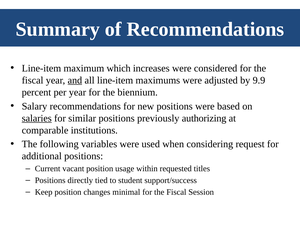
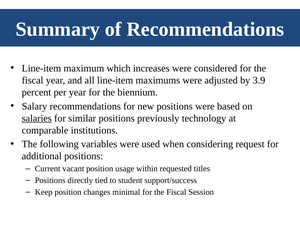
and underline: present -> none
9.9: 9.9 -> 3.9
authorizing: authorizing -> technology
